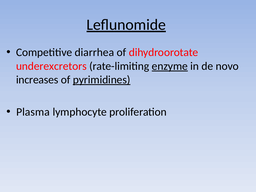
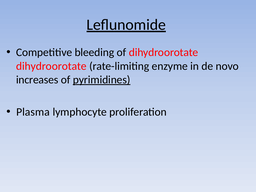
diarrhea: diarrhea -> bleeding
underexcretors at (51, 66): underexcretors -> dihydroorotate
enzyme underline: present -> none
